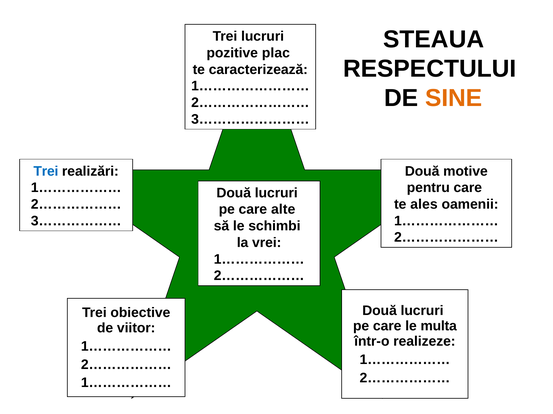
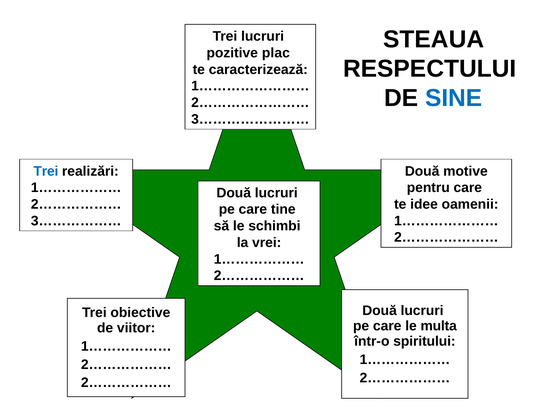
SINE colour: orange -> blue
ales: ales -> idee
alte: alte -> tine
realizeze: realizeze -> spiritului
1……………… at (126, 383): 1……………… -> 2………………
